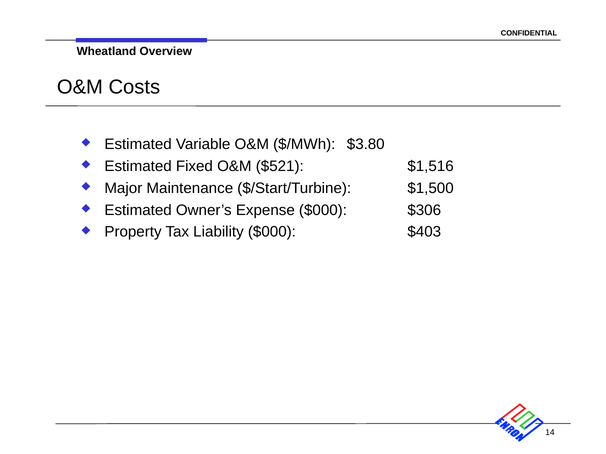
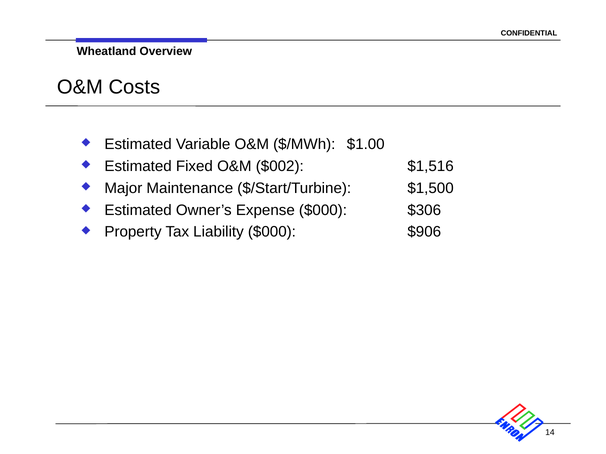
$3.80: $3.80 -> $1.00
$521: $521 -> $002
$403: $403 -> $906
